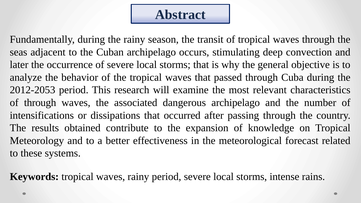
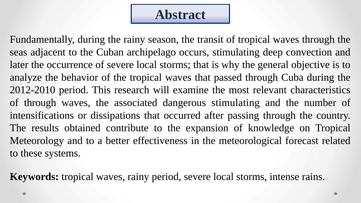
2012-2053: 2012-2053 -> 2012-2010
dangerous archipelago: archipelago -> stimulating
